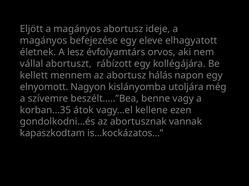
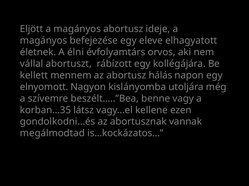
lesz: lesz -> élni
átok: átok -> látsz
kapaszkodtam: kapaszkodtam -> megálmodtad
